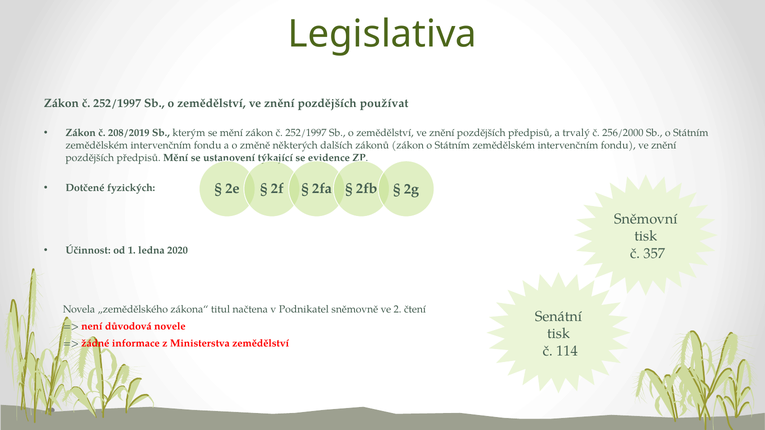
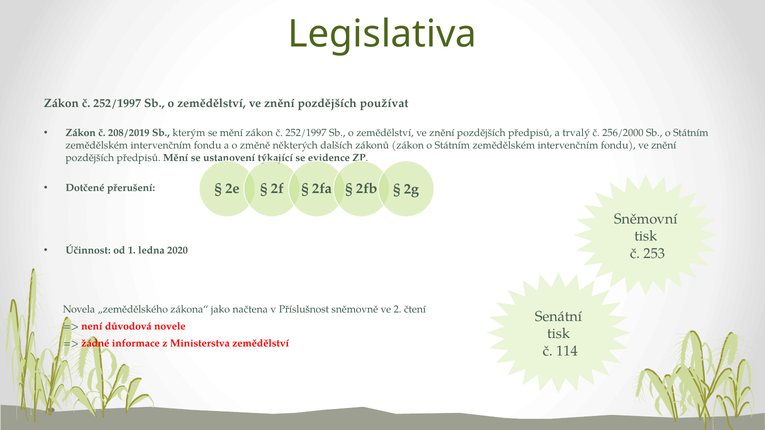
fyzických: fyzických -> přerušení
357: 357 -> 253
titul: titul -> jako
Podnikatel: Podnikatel -> Příslušnost
